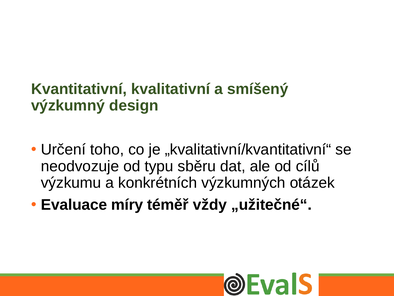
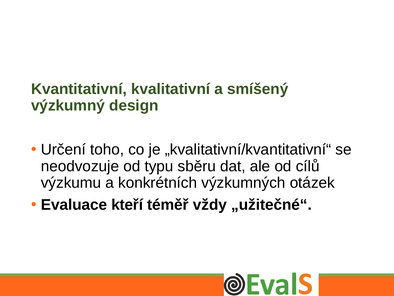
míry: míry -> kteří
